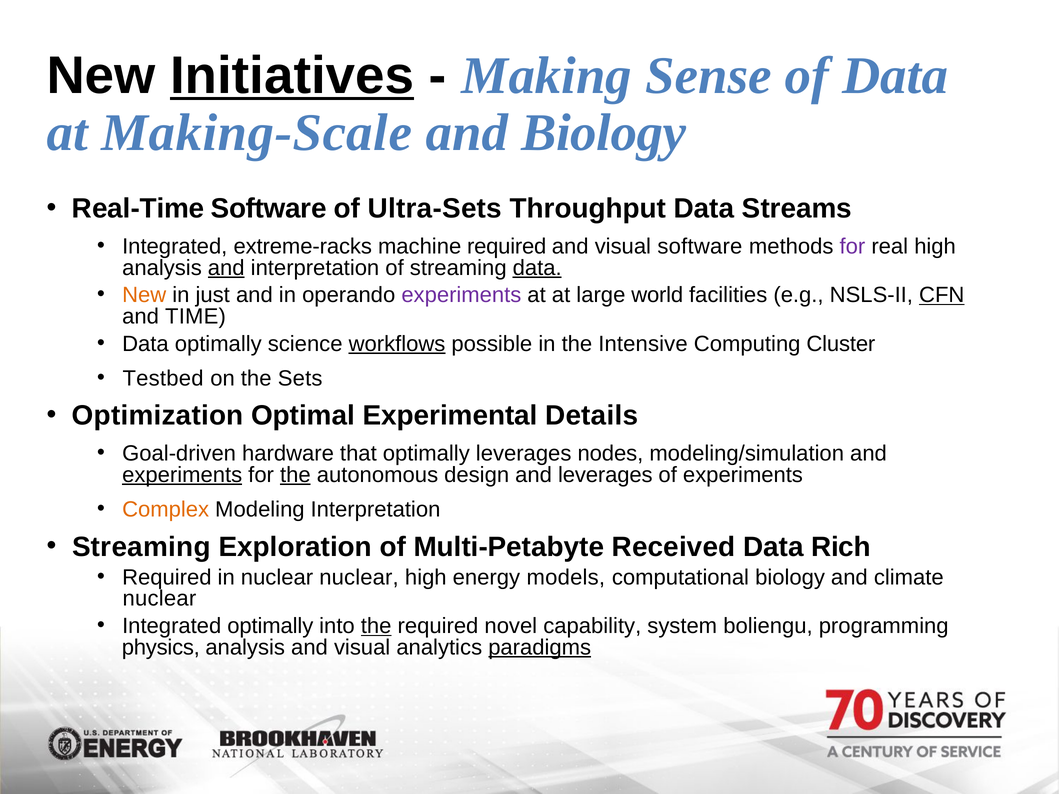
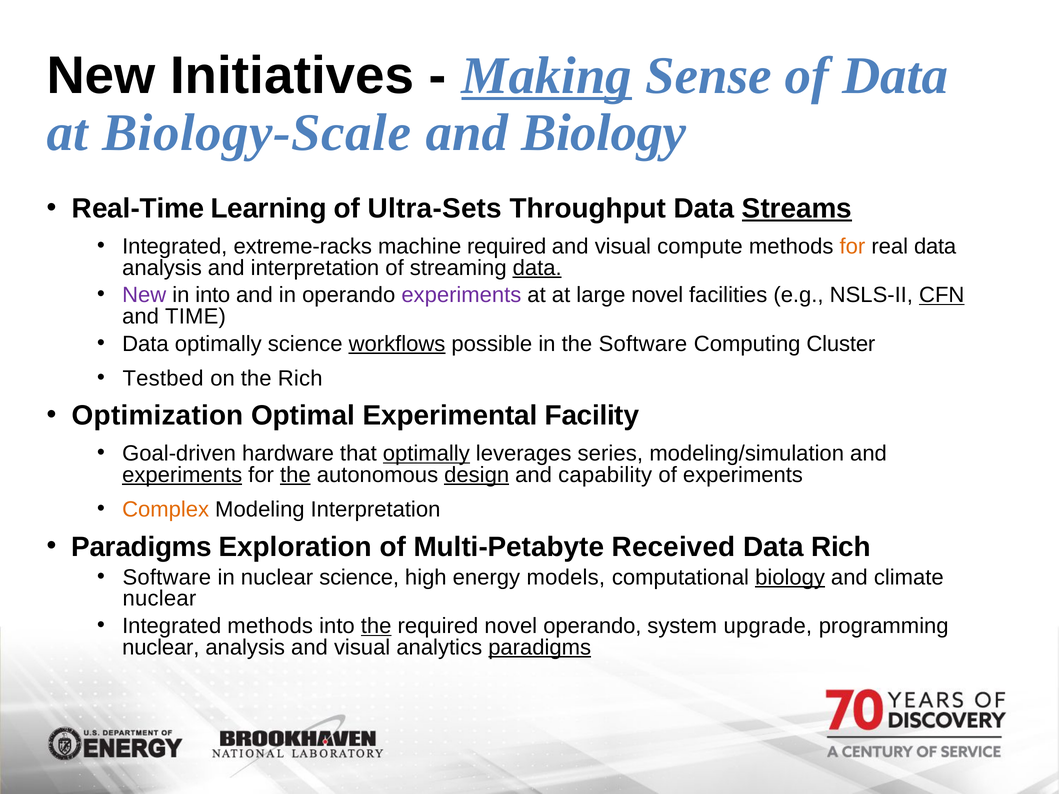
Initiatives underline: present -> none
Making underline: none -> present
Making-Scale: Making-Scale -> Biology-Scale
Real-Time Software: Software -> Learning
Streams underline: none -> present
visual software: software -> compute
for at (852, 246) colour: purple -> orange
real high: high -> data
and at (226, 268) underline: present -> none
New at (144, 295) colour: orange -> purple
in just: just -> into
large world: world -> novel
the Intensive: Intensive -> Software
the Sets: Sets -> Rich
Details: Details -> Facility
optimally at (426, 454) underline: none -> present
nodes: nodes -> series
design underline: none -> present
and leverages: leverages -> capability
Streaming at (141, 547): Streaming -> Paradigms
Required at (167, 577): Required -> Software
nuclear nuclear: nuclear -> science
biology at (790, 577) underline: none -> present
Integrated optimally: optimally -> methods
novel capability: capability -> operando
boliengu: boliengu -> upgrade
physics at (161, 648): physics -> nuclear
